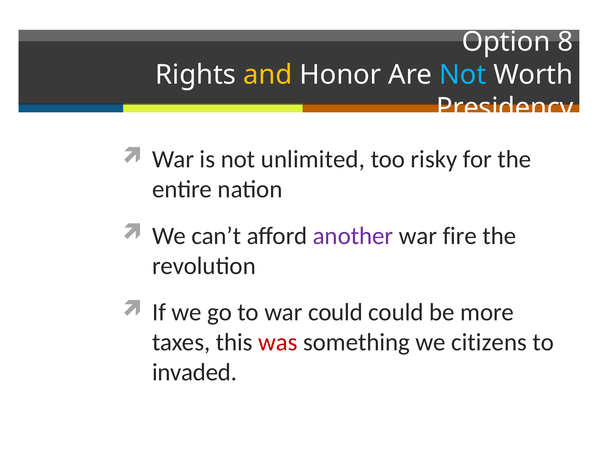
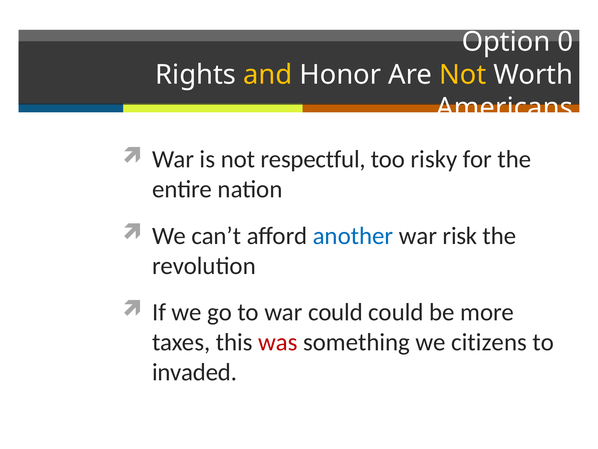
8: 8 -> 0
Not at (463, 75) colour: light blue -> yellow
Presidency: Presidency -> Americans
unlimited: unlimited -> respectful
another colour: purple -> blue
fire: fire -> risk
